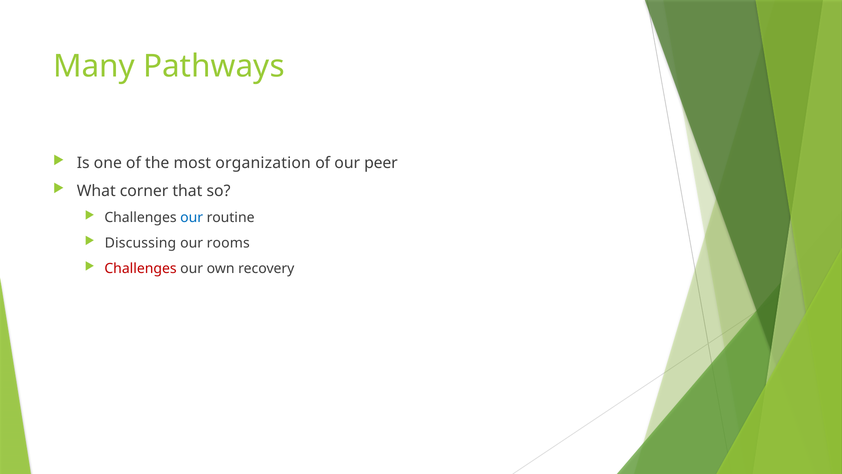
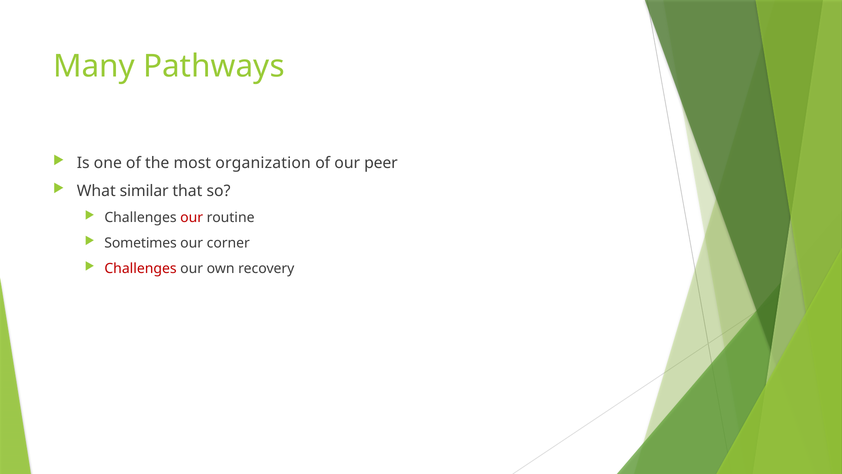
corner: corner -> similar
our at (192, 217) colour: blue -> red
Discussing: Discussing -> Sometimes
rooms: rooms -> corner
